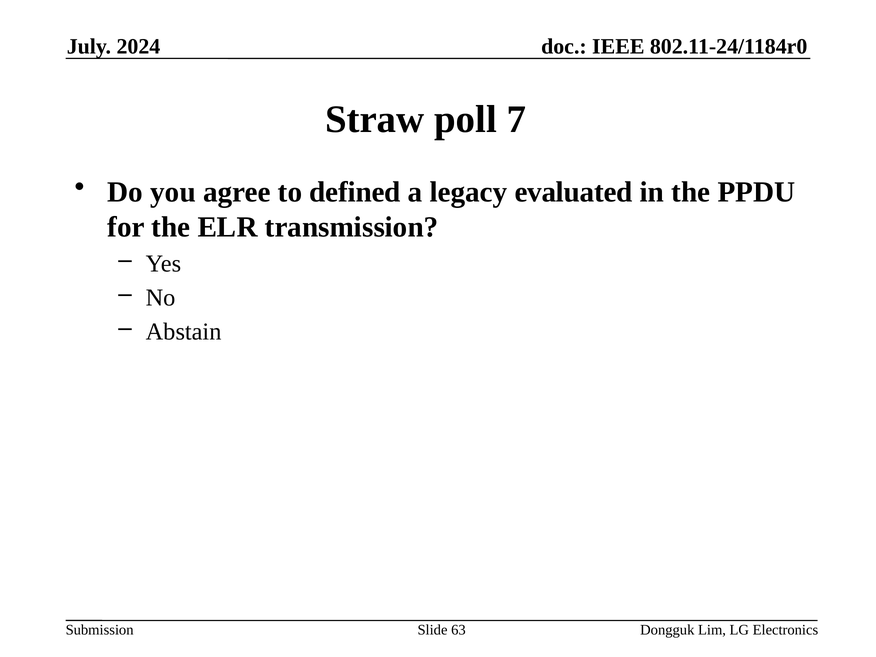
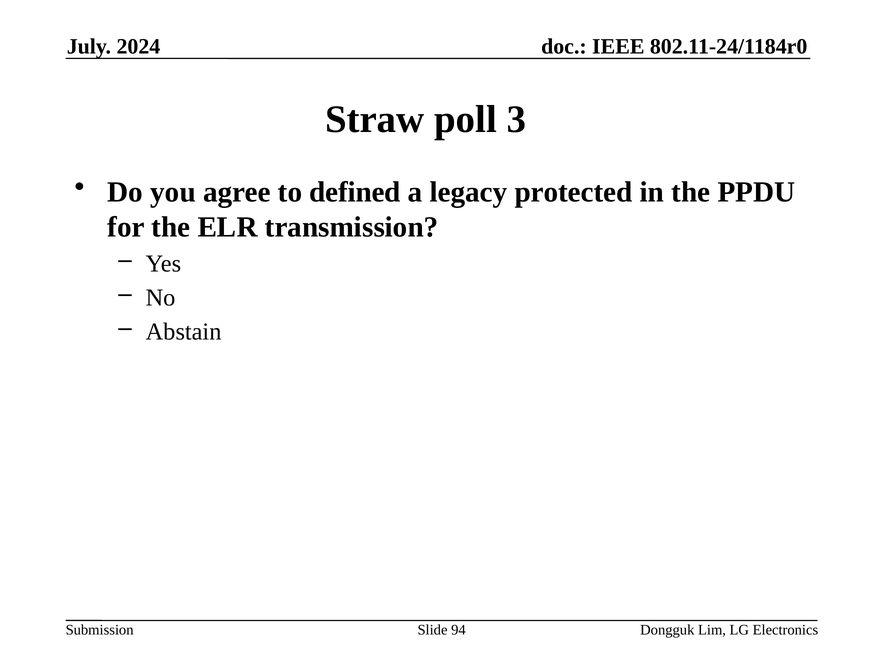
7: 7 -> 3
evaluated: evaluated -> protected
63: 63 -> 94
